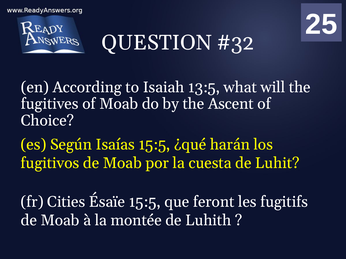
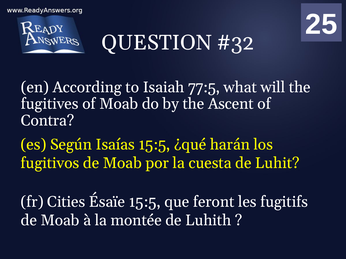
13:5: 13:5 -> 77:5
Choice: Choice -> Contra
